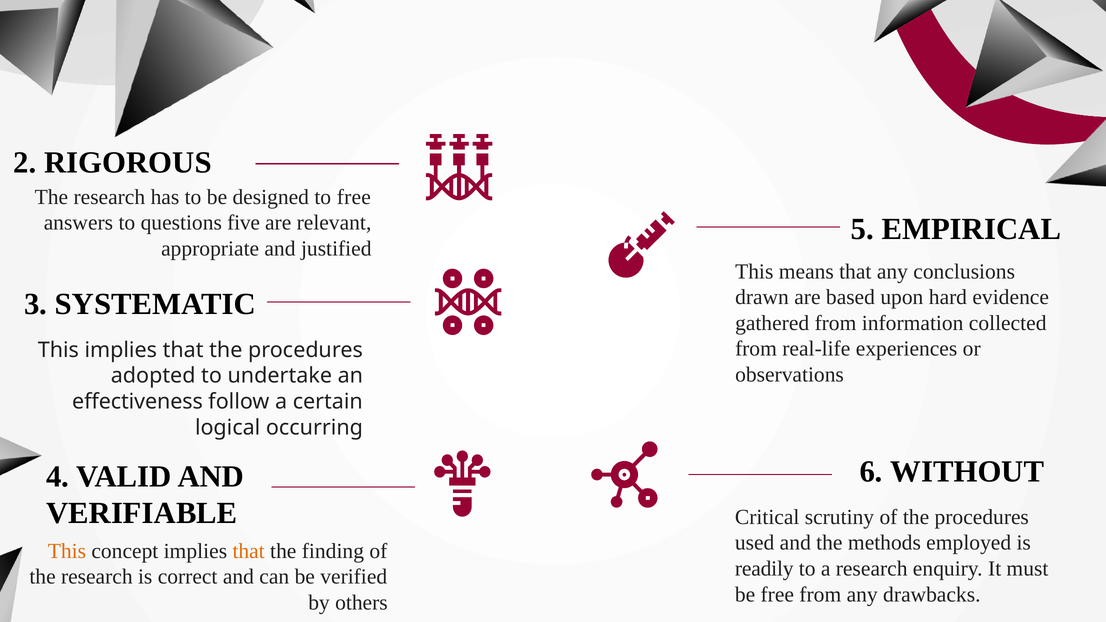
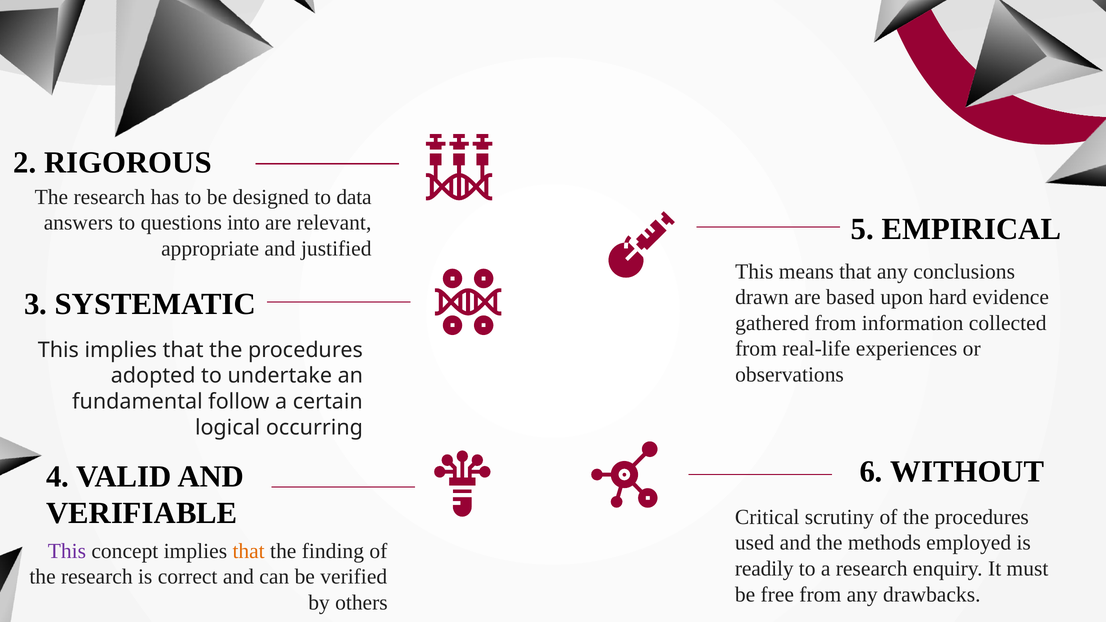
to free: free -> data
five: five -> into
effectiveness: effectiveness -> fundamental
This at (67, 551) colour: orange -> purple
